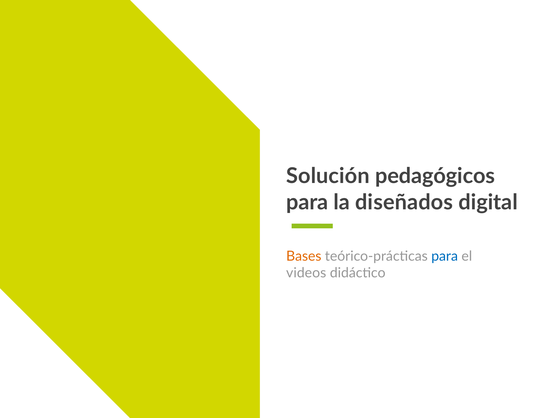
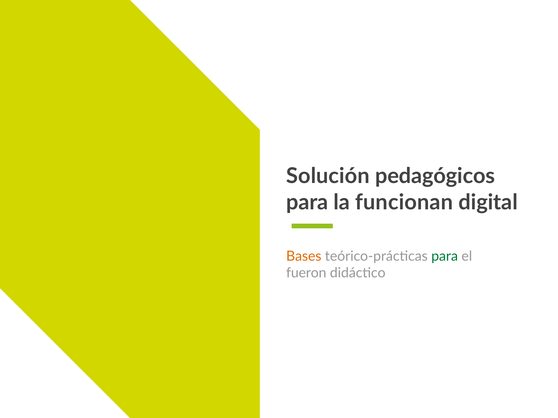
diseñados: diseñados -> funcionan
para at (445, 256) colour: blue -> green
videos: videos -> fueron
